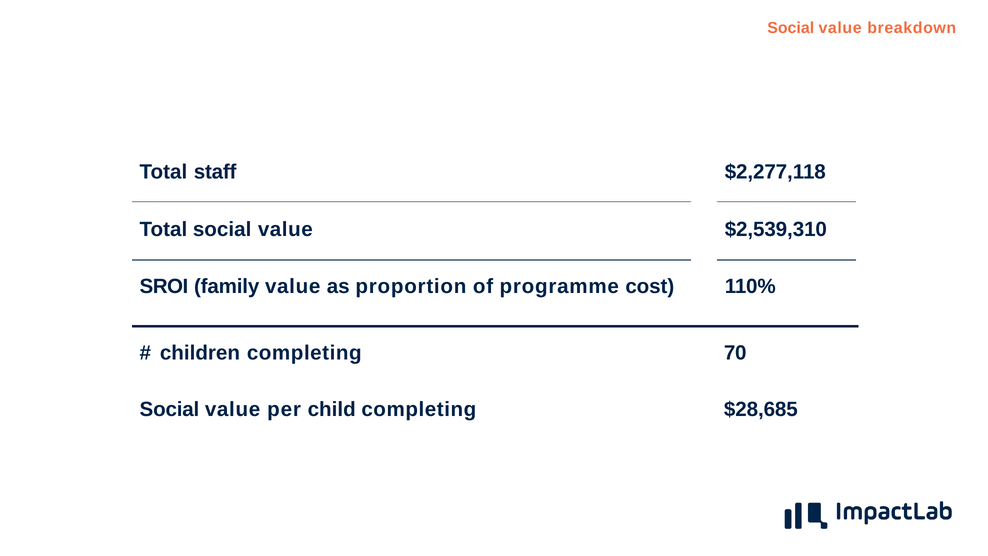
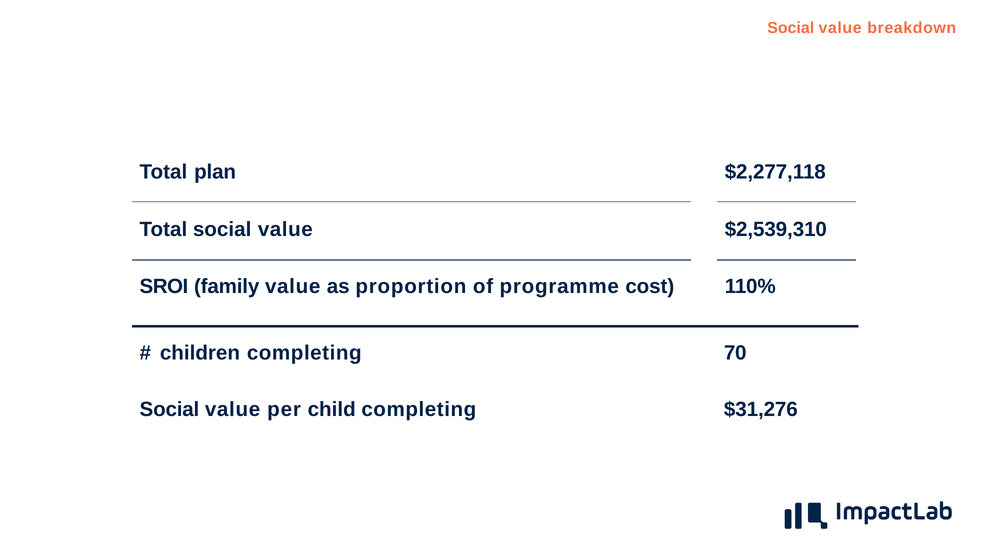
staff: staff -> plan
$28,685: $28,685 -> $31,276
